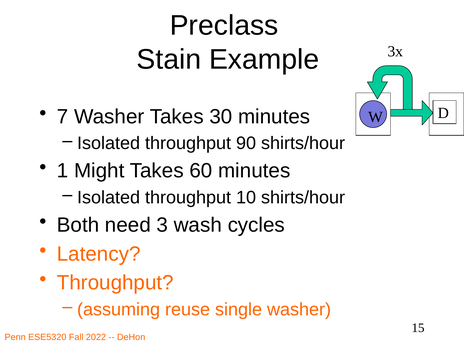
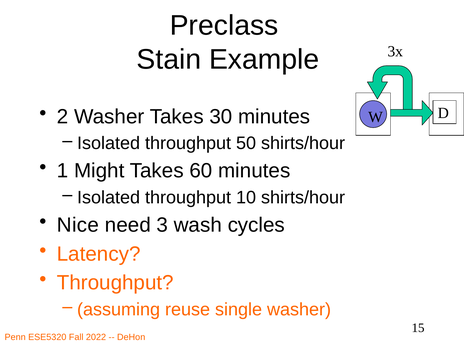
7: 7 -> 2
90: 90 -> 50
Both: Both -> Nice
